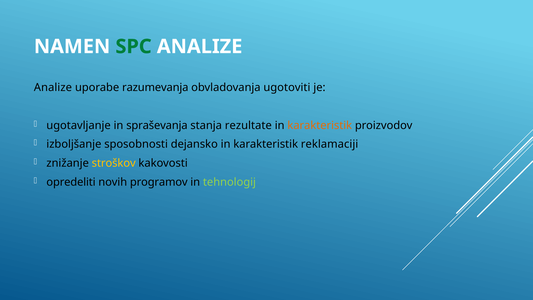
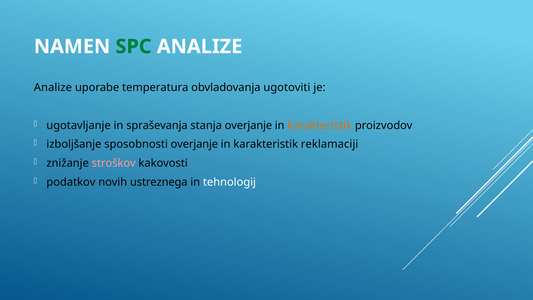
razumevanja: razumevanja -> temperatura
stanja rezultate: rezultate -> overjanje
sposobnosti dejansko: dejansko -> overjanje
stroškov colour: yellow -> pink
opredeliti: opredeliti -> podatkov
programov: programov -> ustreznega
tehnologij colour: light green -> white
